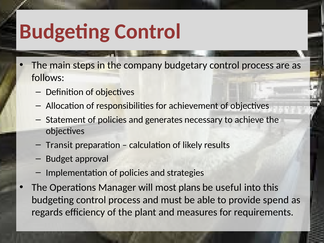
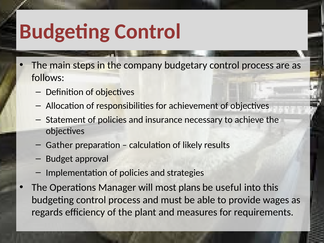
generates: generates -> insurance
Transit: Transit -> Gather
spend: spend -> wages
